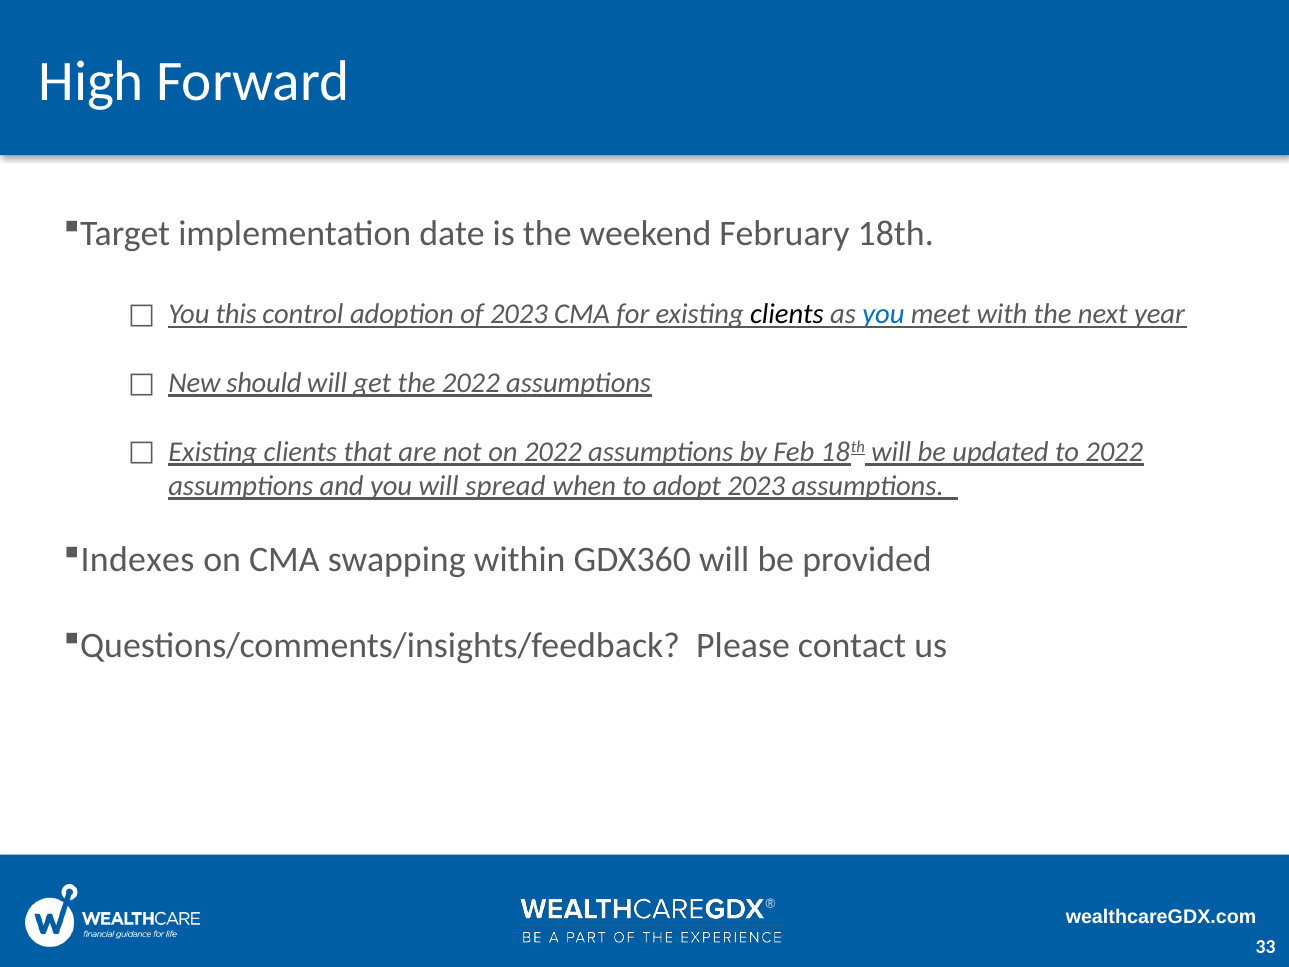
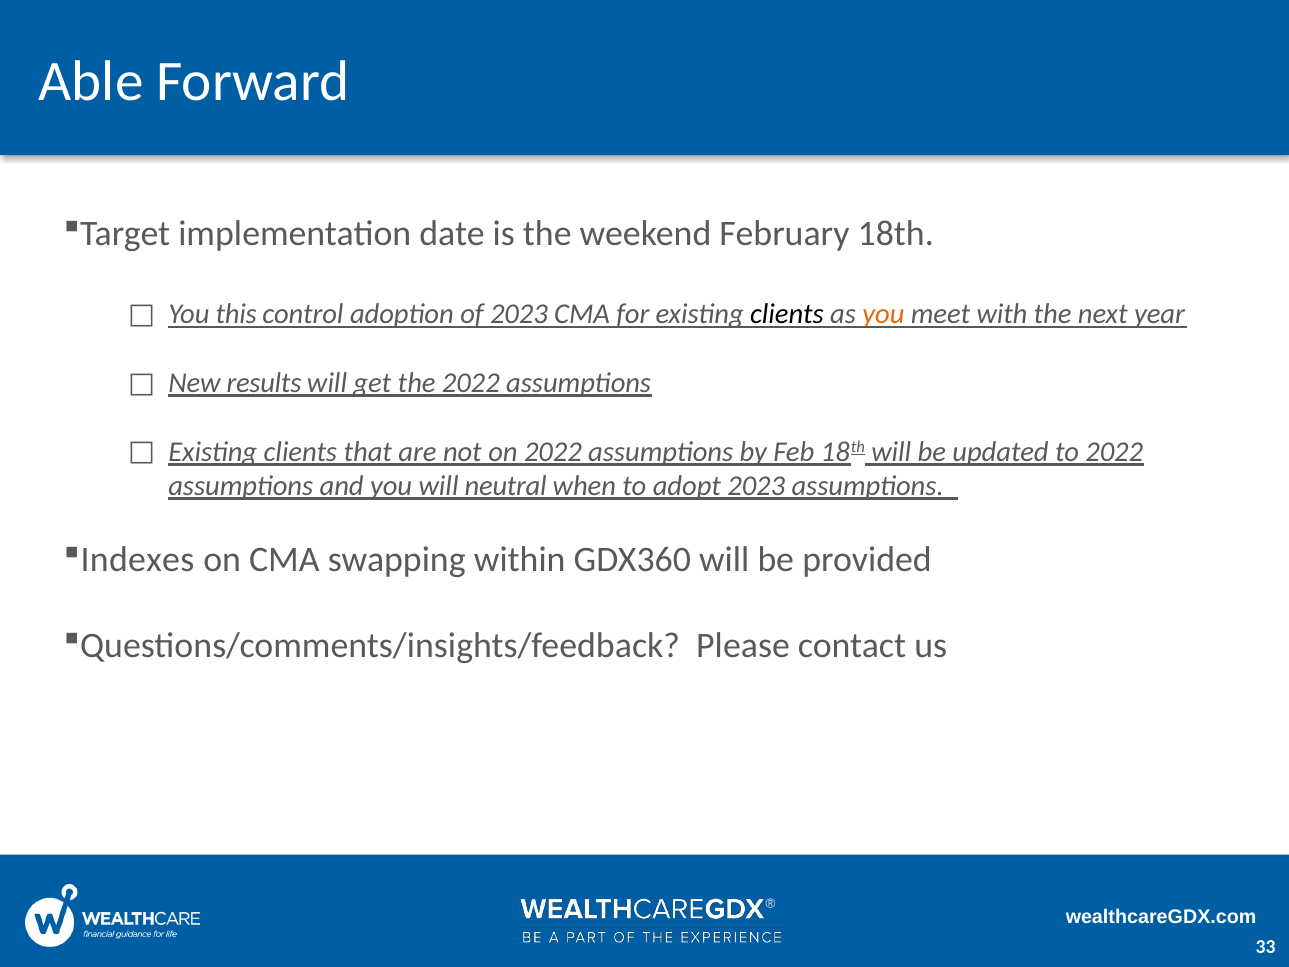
High: High -> Able
you at (883, 314) colour: blue -> orange
should: should -> results
spread: spread -> neutral
